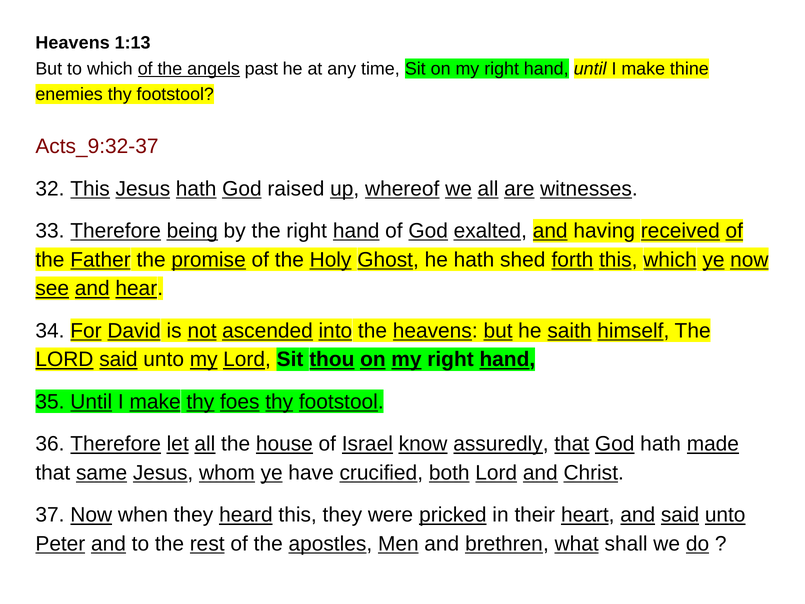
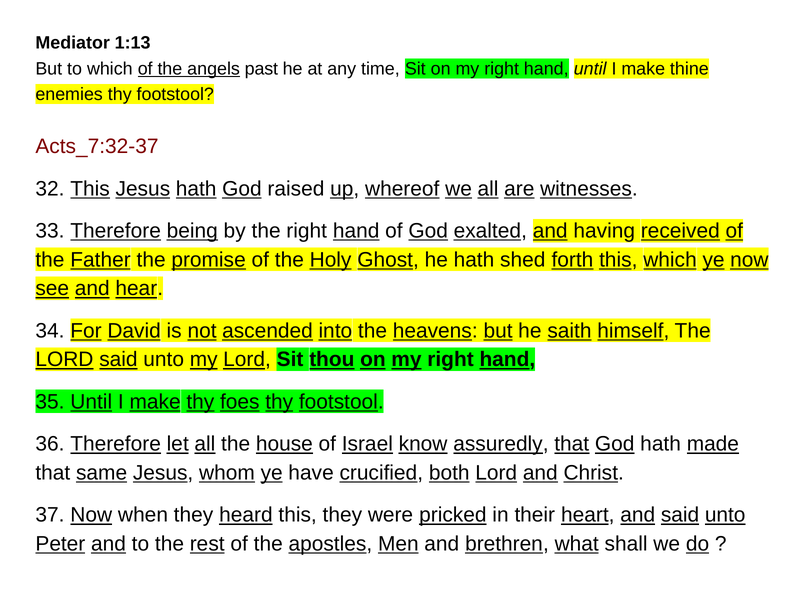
Heavens at (73, 43): Heavens -> Mediator
Acts_9:32-37: Acts_9:32-37 -> Acts_7:32-37
